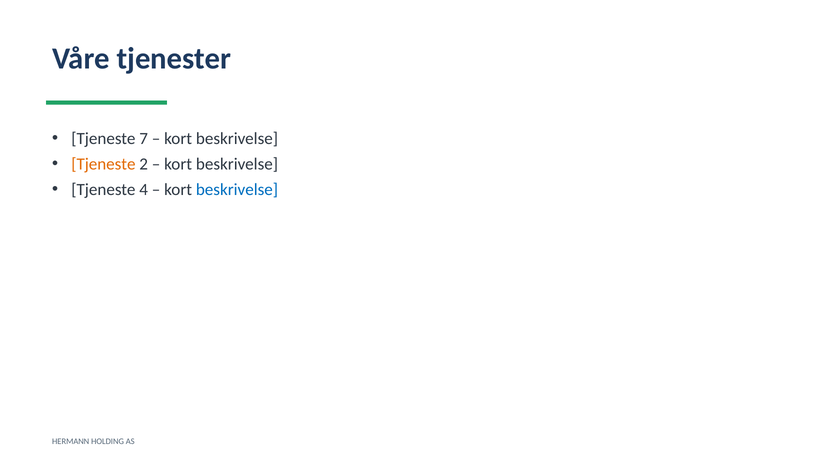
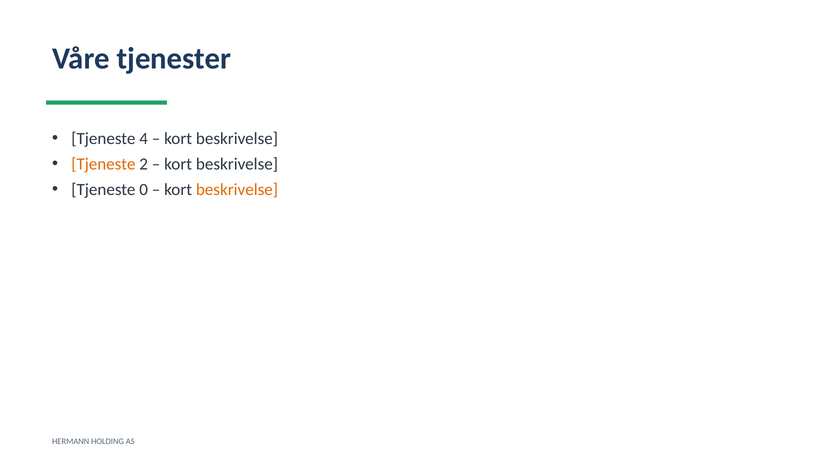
7: 7 -> 4
4: 4 -> 0
beskrivelse at (237, 190) colour: blue -> orange
